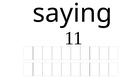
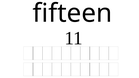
saying: saying -> fifteen
